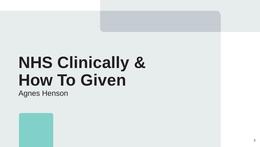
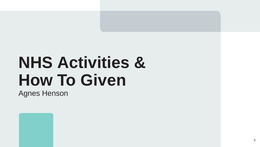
Clinically: Clinically -> Activities
